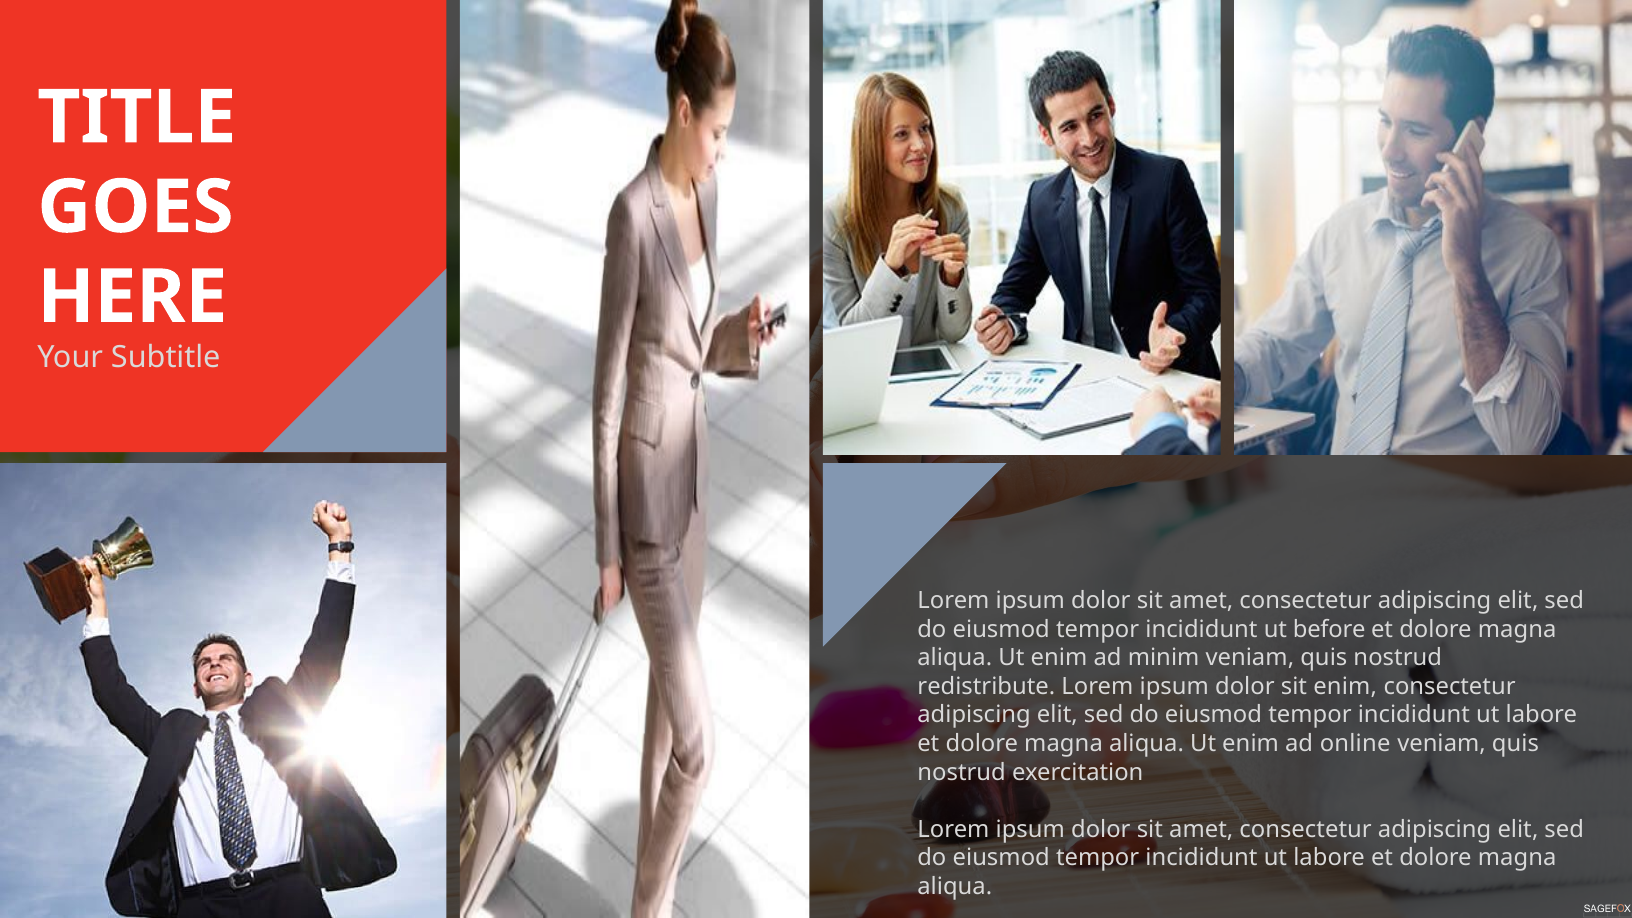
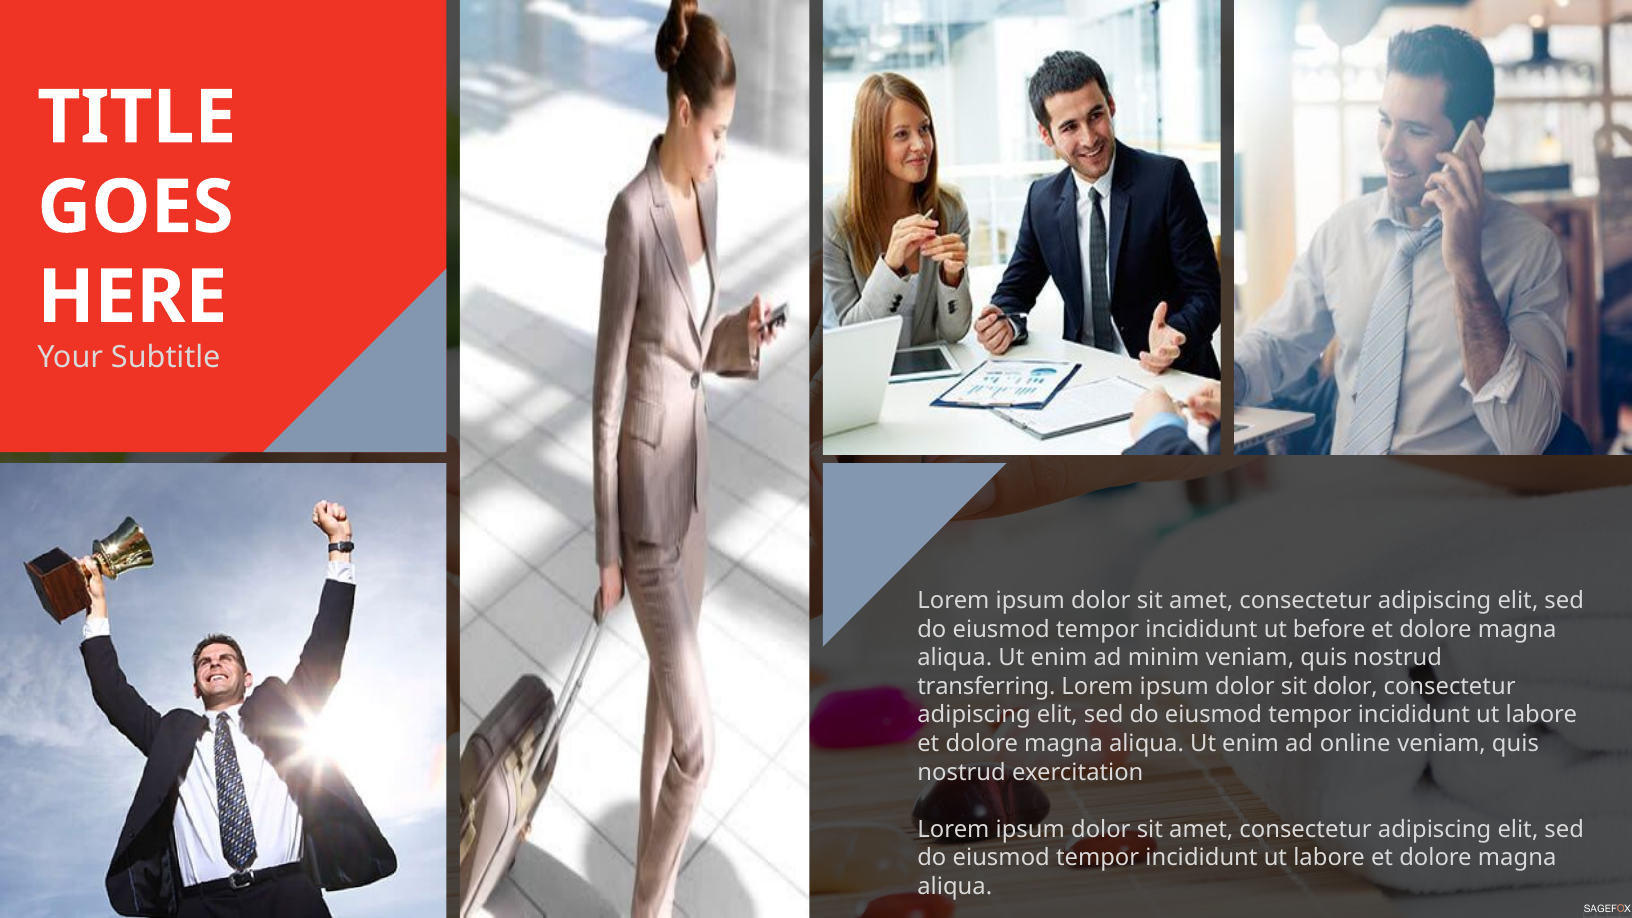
redistribute: redistribute -> transferring
sit enim: enim -> dolor
